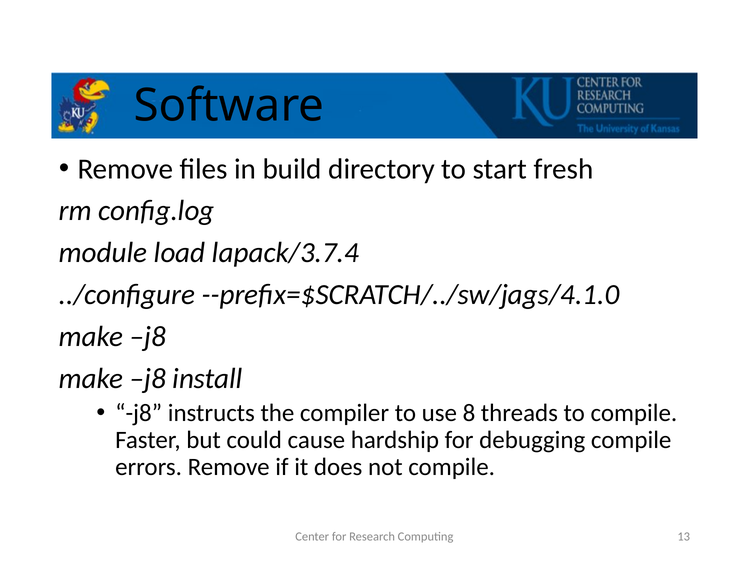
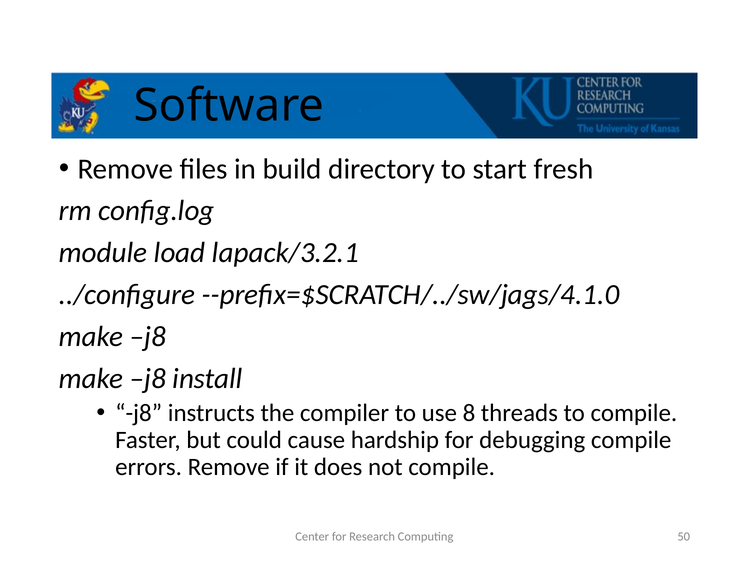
lapack/3.7.4: lapack/3.7.4 -> lapack/3.2.1
13: 13 -> 50
